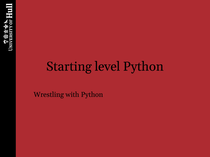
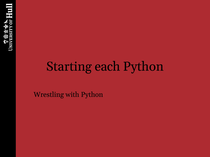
level: level -> each
